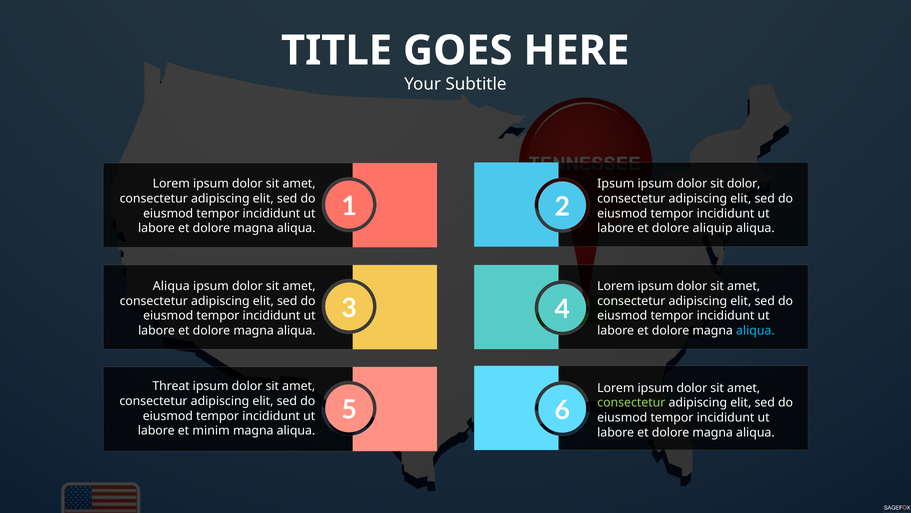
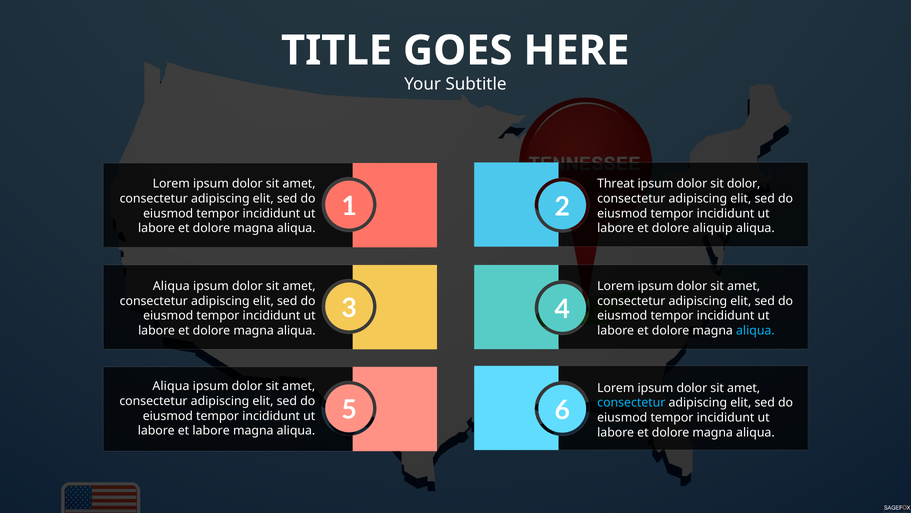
Ipsum at (616, 184): Ipsum -> Threat
Threat at (171, 386): Threat -> Aliqua
consectetur at (631, 402) colour: light green -> light blue
et minim: minim -> labore
